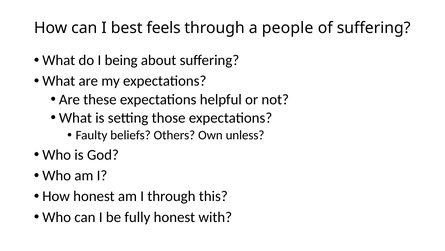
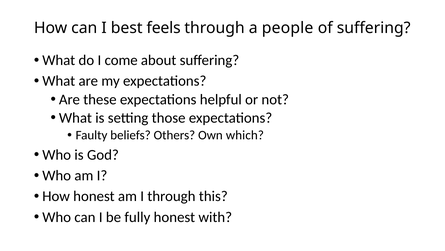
being: being -> come
unless: unless -> which
